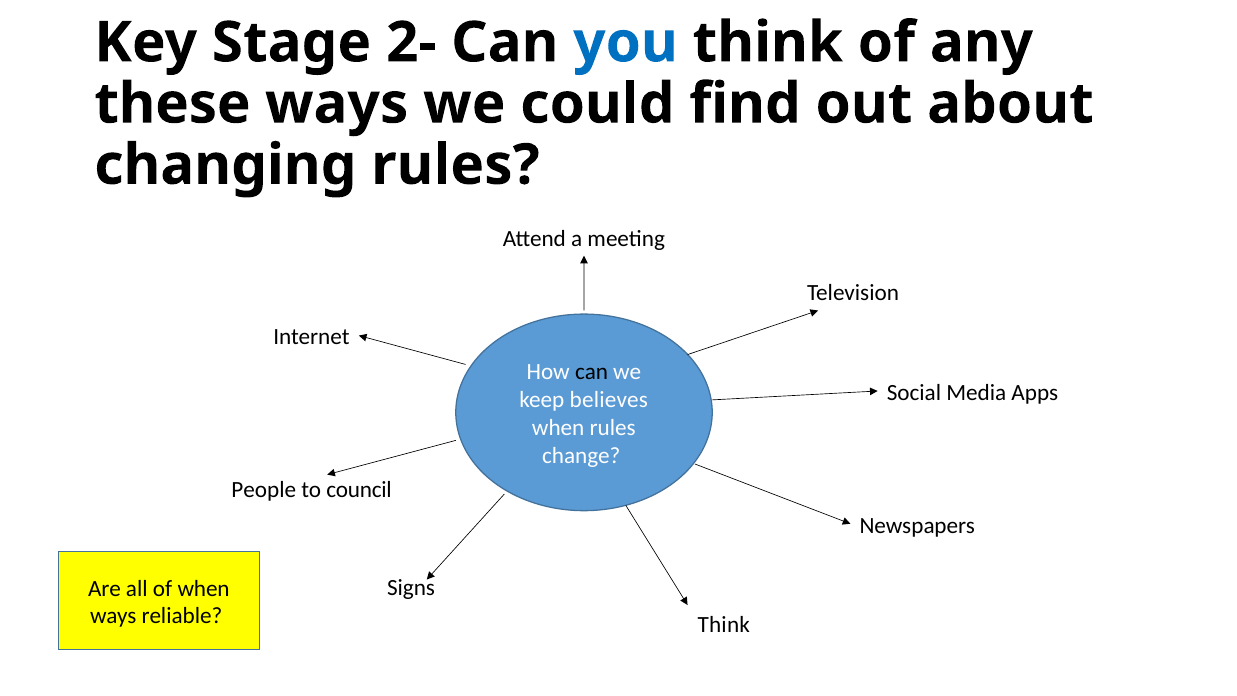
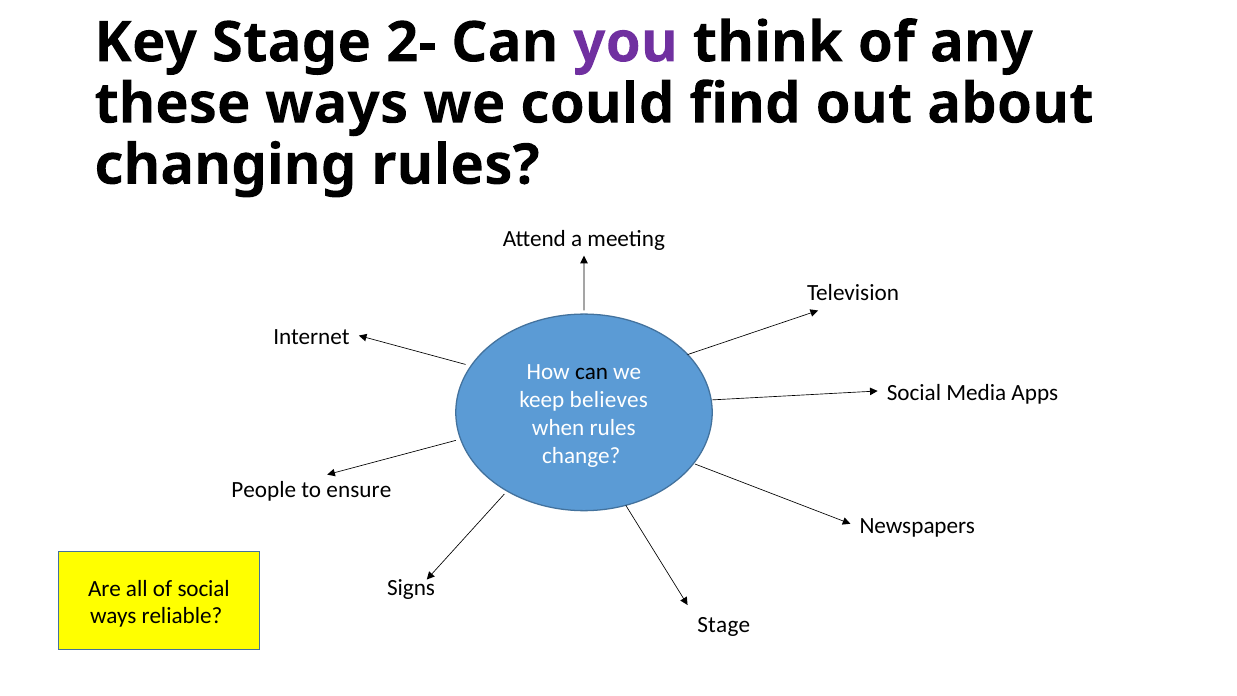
you colour: blue -> purple
council: council -> ensure
of when: when -> social
Think at (724, 625): Think -> Stage
